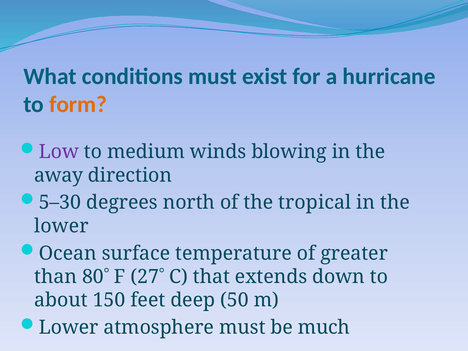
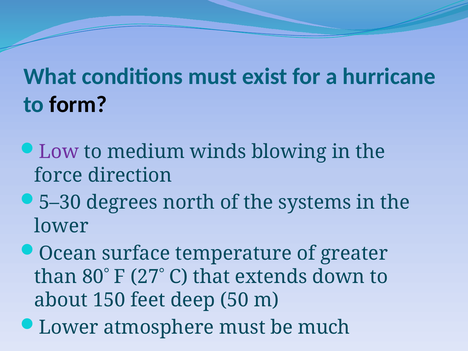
form colour: orange -> black
away: away -> force
tropical: tropical -> systems
